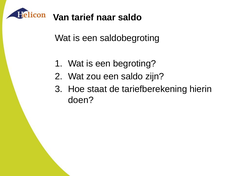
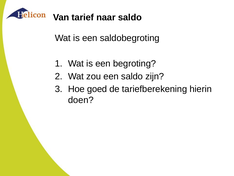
staat: staat -> goed
